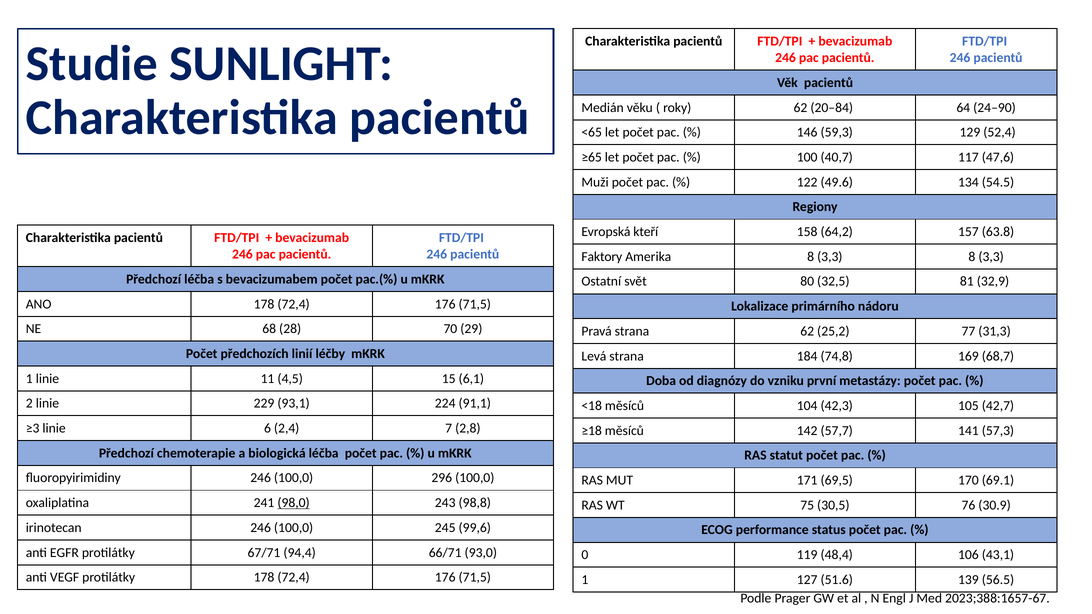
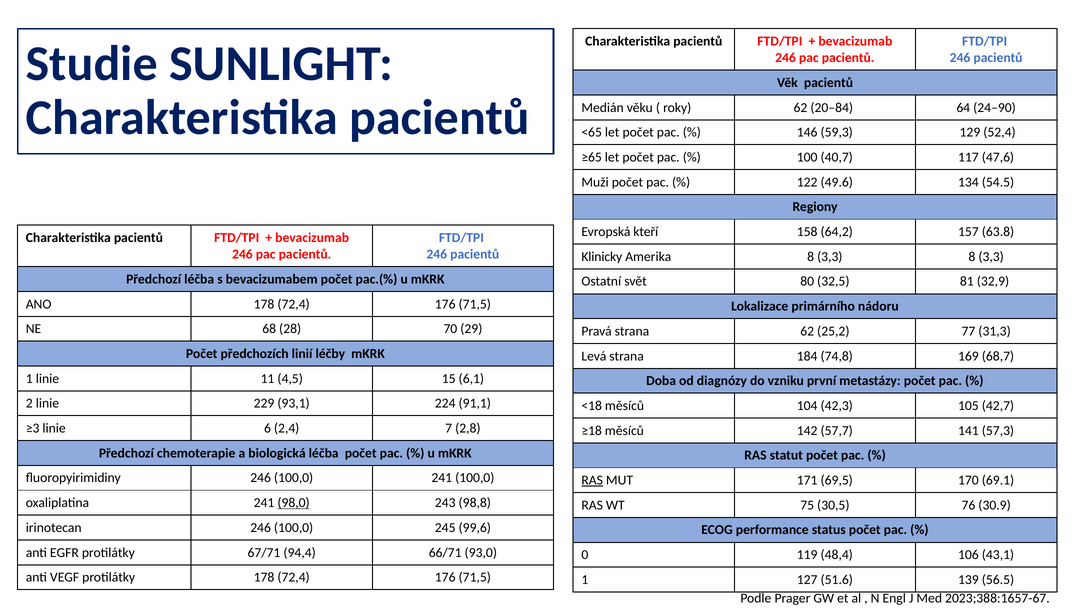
Faktory: Faktory -> Klinicky
100,0 296: 296 -> 241
RAS at (592, 480) underline: none -> present
